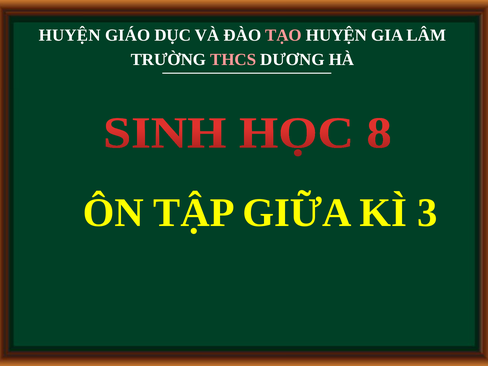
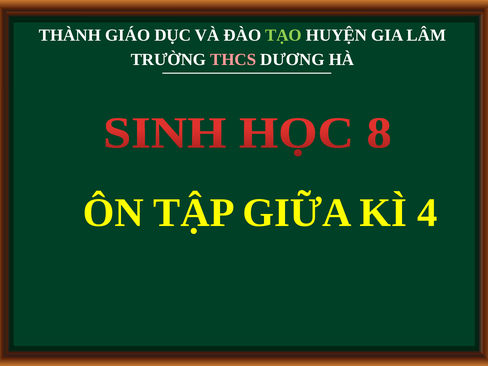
HUYỆN at (70, 35): HUYỆN -> THÀNH
TẠO colour: pink -> light green
3: 3 -> 4
